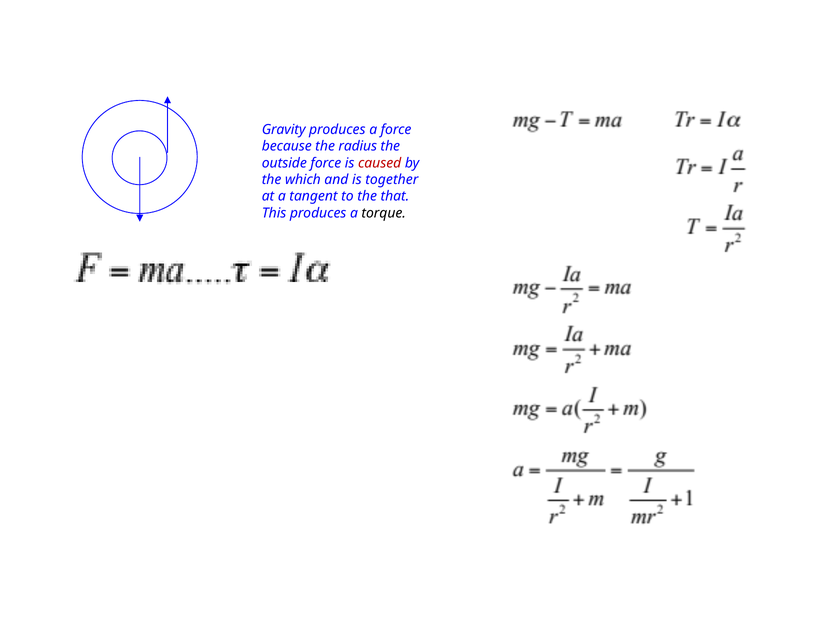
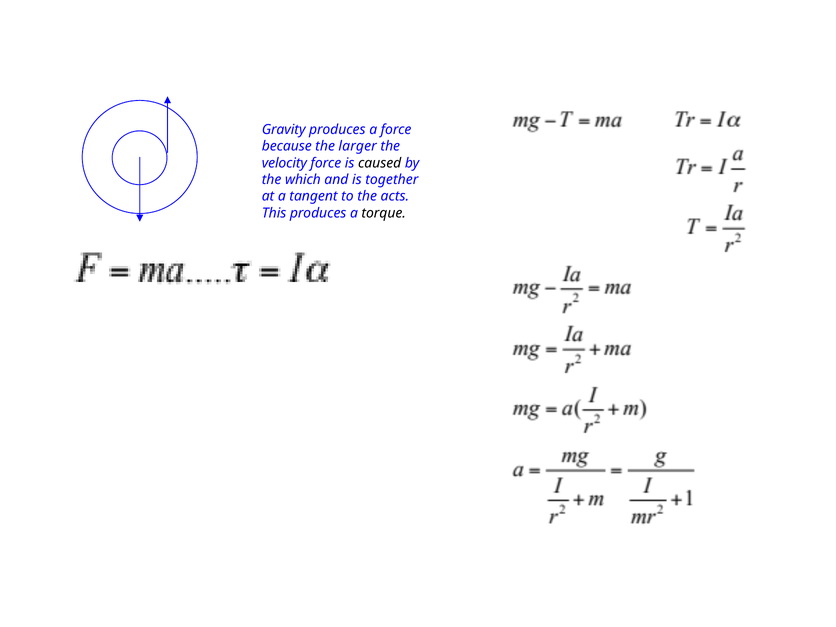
radius: radius -> larger
outside: outside -> velocity
caused colour: red -> black
that: that -> acts
